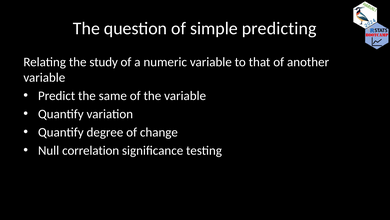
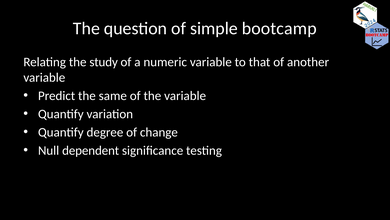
predicting: predicting -> bootcamp
correlation: correlation -> dependent
